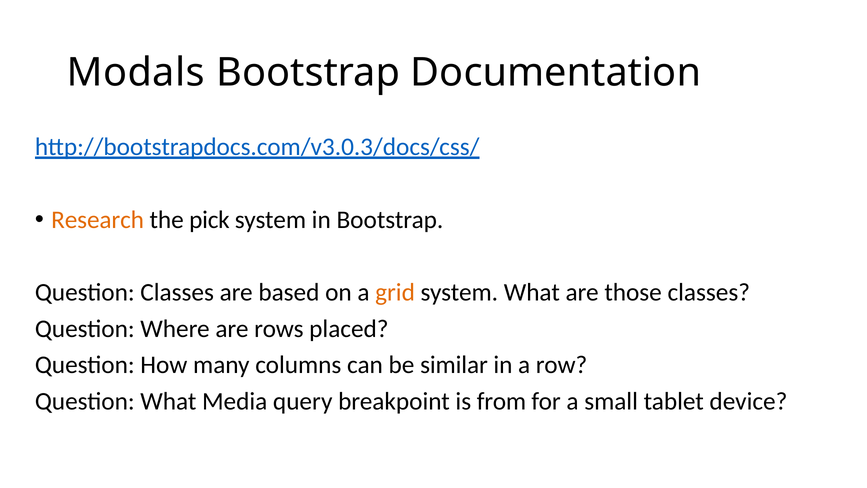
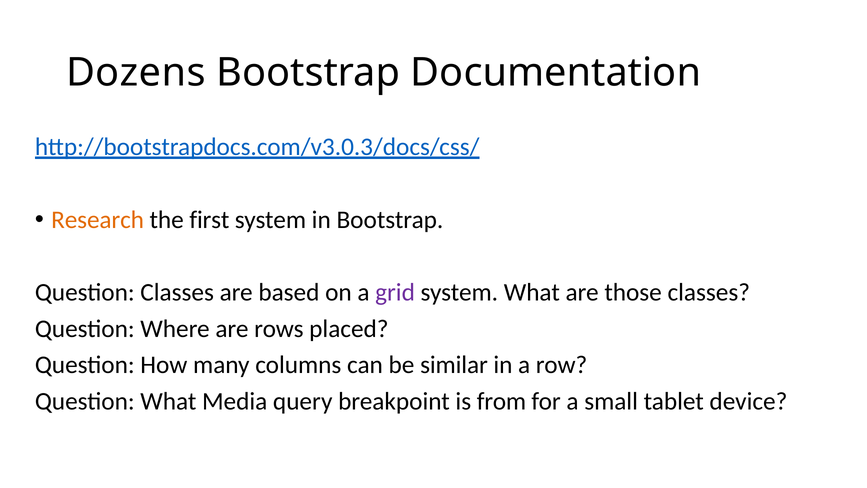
Modals: Modals -> Dozens
pick: pick -> first
grid colour: orange -> purple
